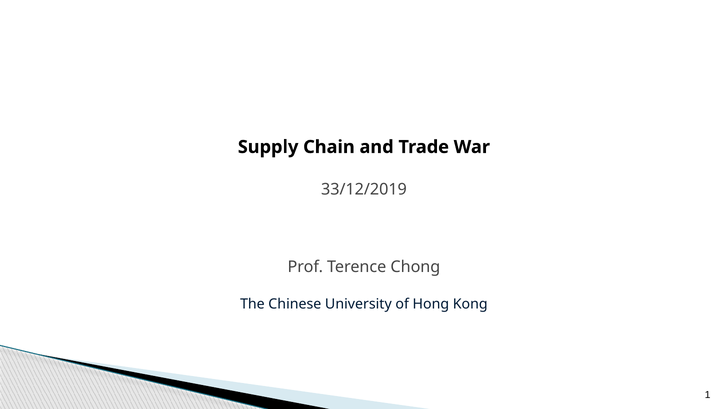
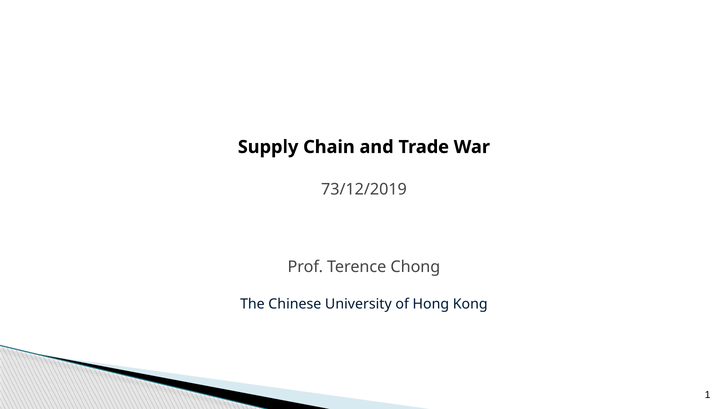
33/12/2019: 33/12/2019 -> 73/12/2019
